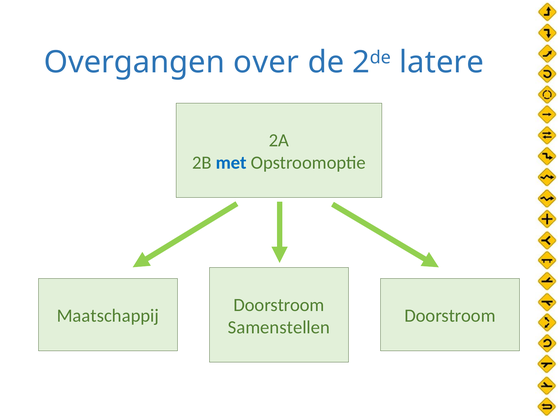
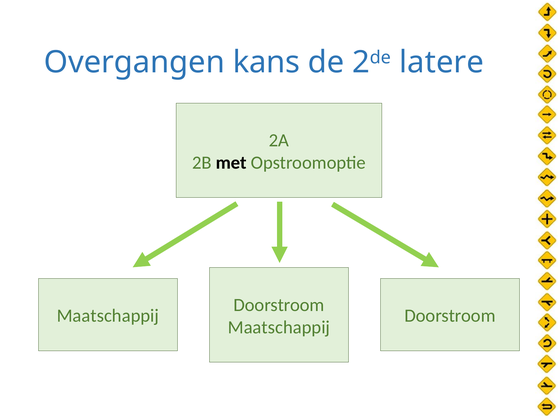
over: over -> kans
met colour: blue -> black
Samenstellen at (279, 328): Samenstellen -> Maatschappij
